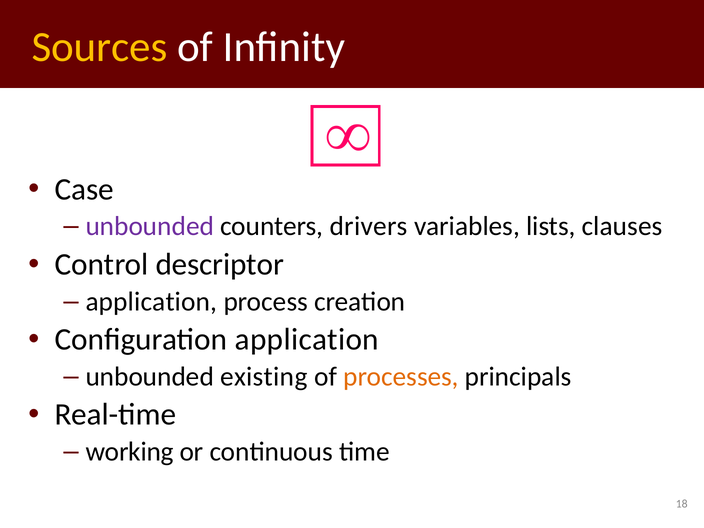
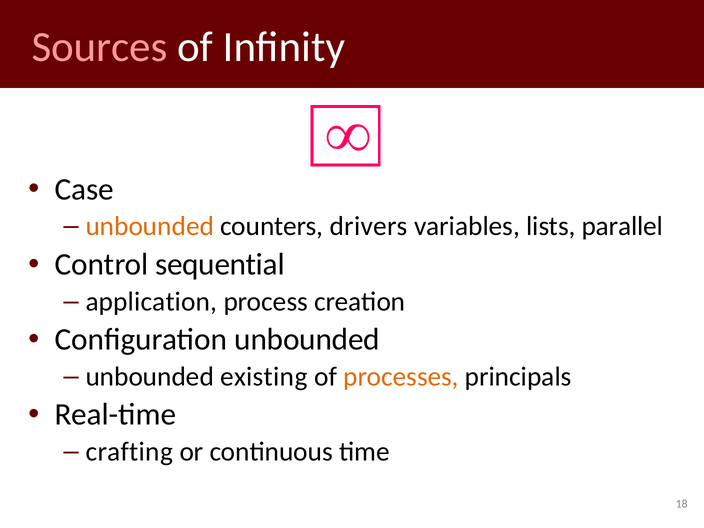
Sources colour: yellow -> pink
unbounded at (150, 226) colour: purple -> orange
clauses: clauses -> parallel
descriptor: descriptor -> sequential
Configuration application: application -> unbounded
working: working -> crafting
